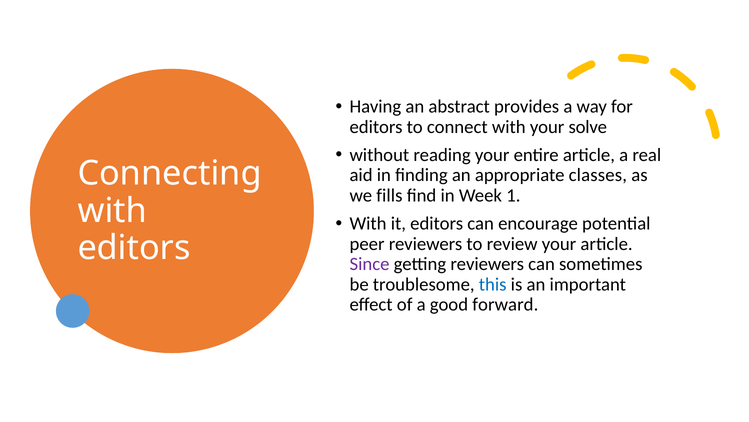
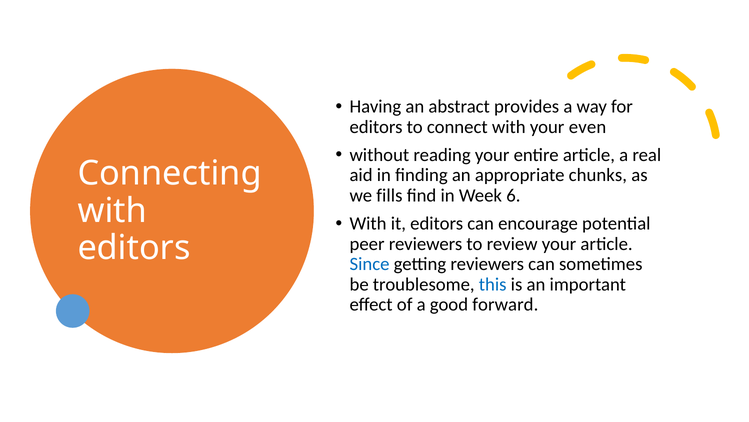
solve: solve -> even
classes: classes -> chunks
1: 1 -> 6
Since colour: purple -> blue
